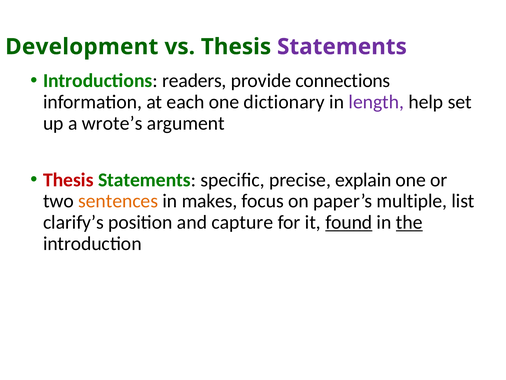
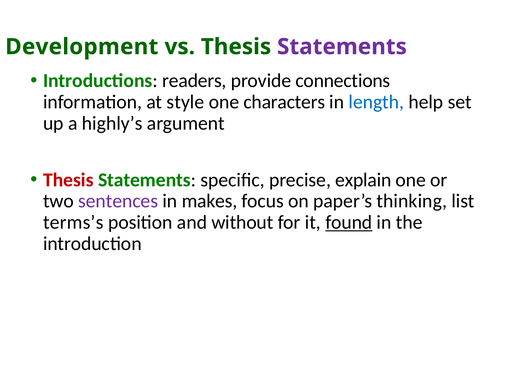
each: each -> style
dictionary: dictionary -> characters
length colour: purple -> blue
wrote’s: wrote’s -> highly’s
sentences colour: orange -> purple
multiple: multiple -> thinking
clarify’s: clarify’s -> terms’s
capture: capture -> without
the underline: present -> none
